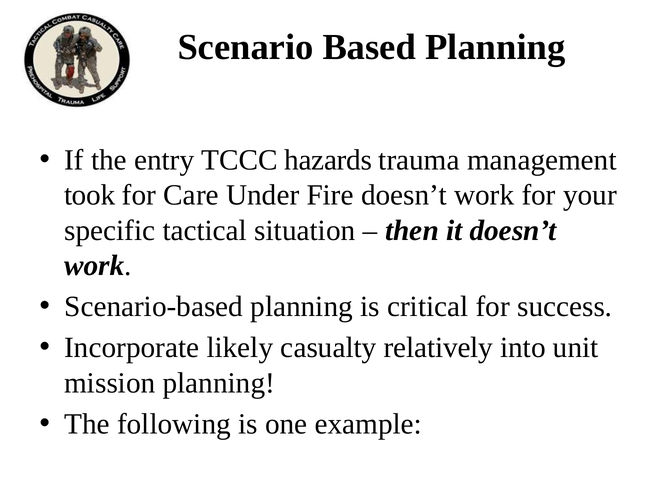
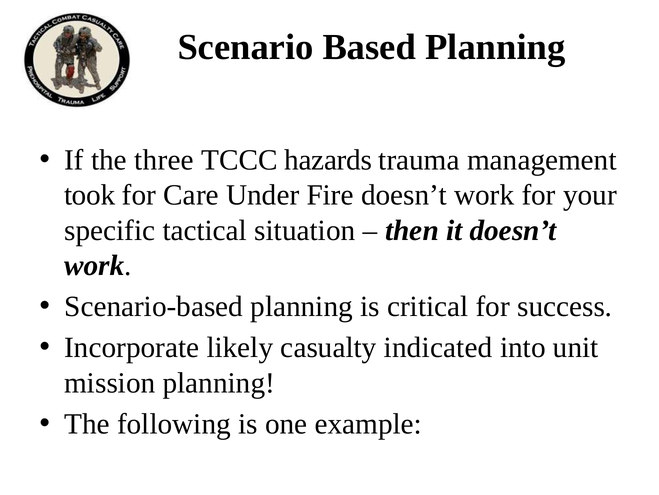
entry: entry -> three
relatively: relatively -> indicated
